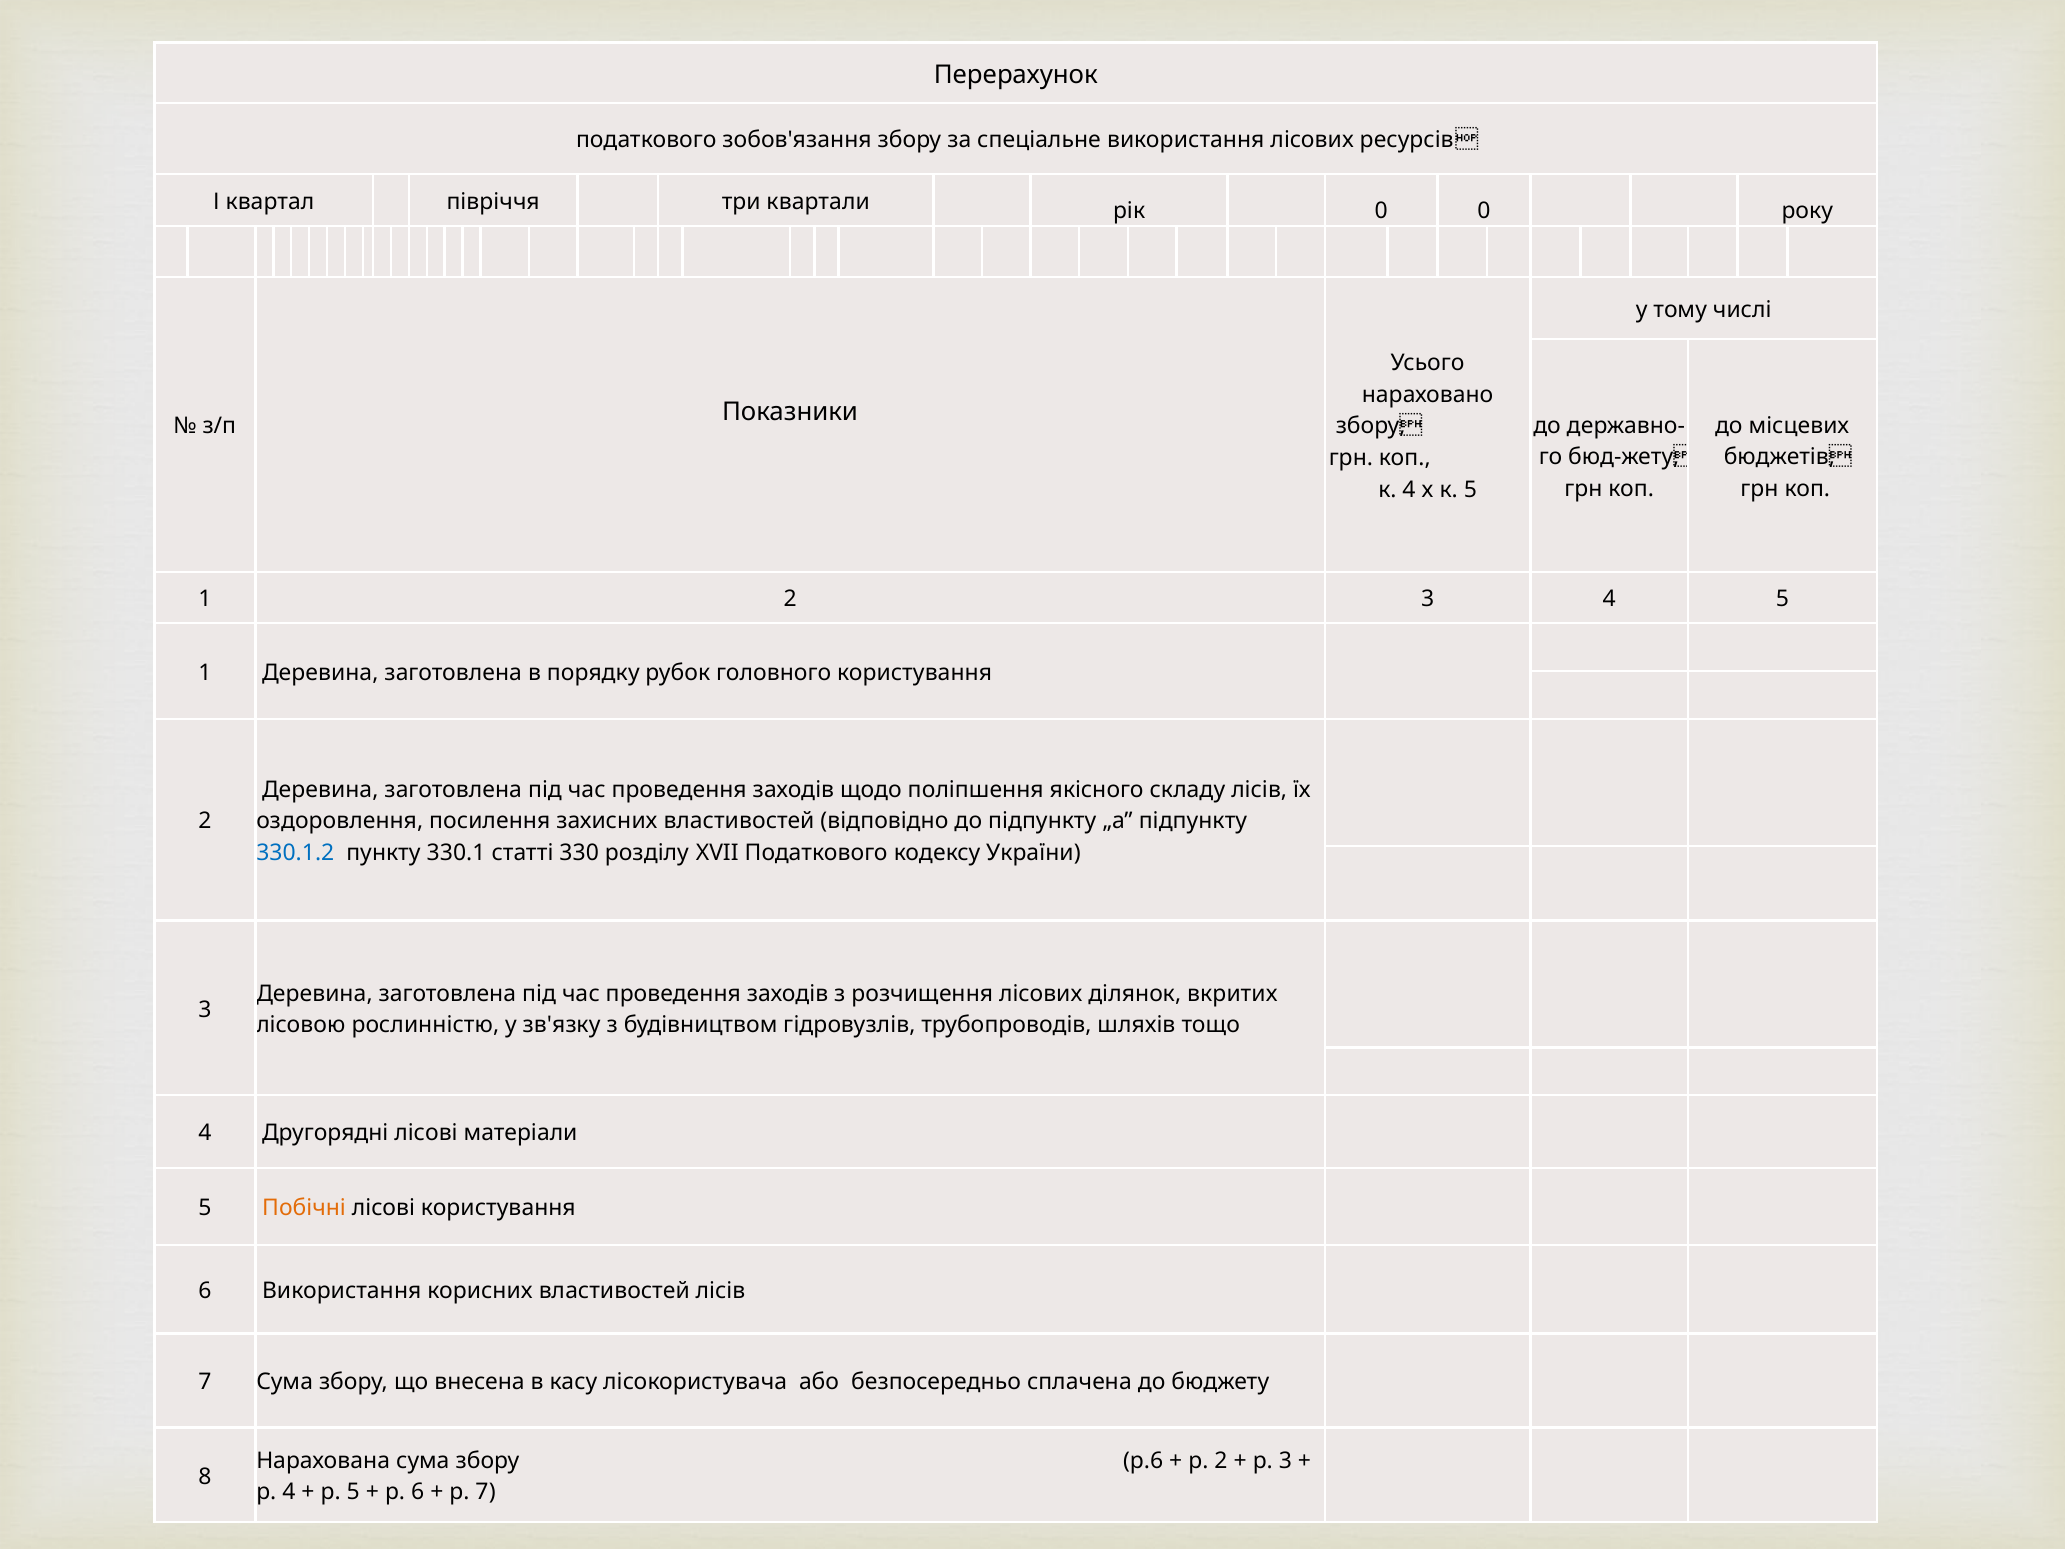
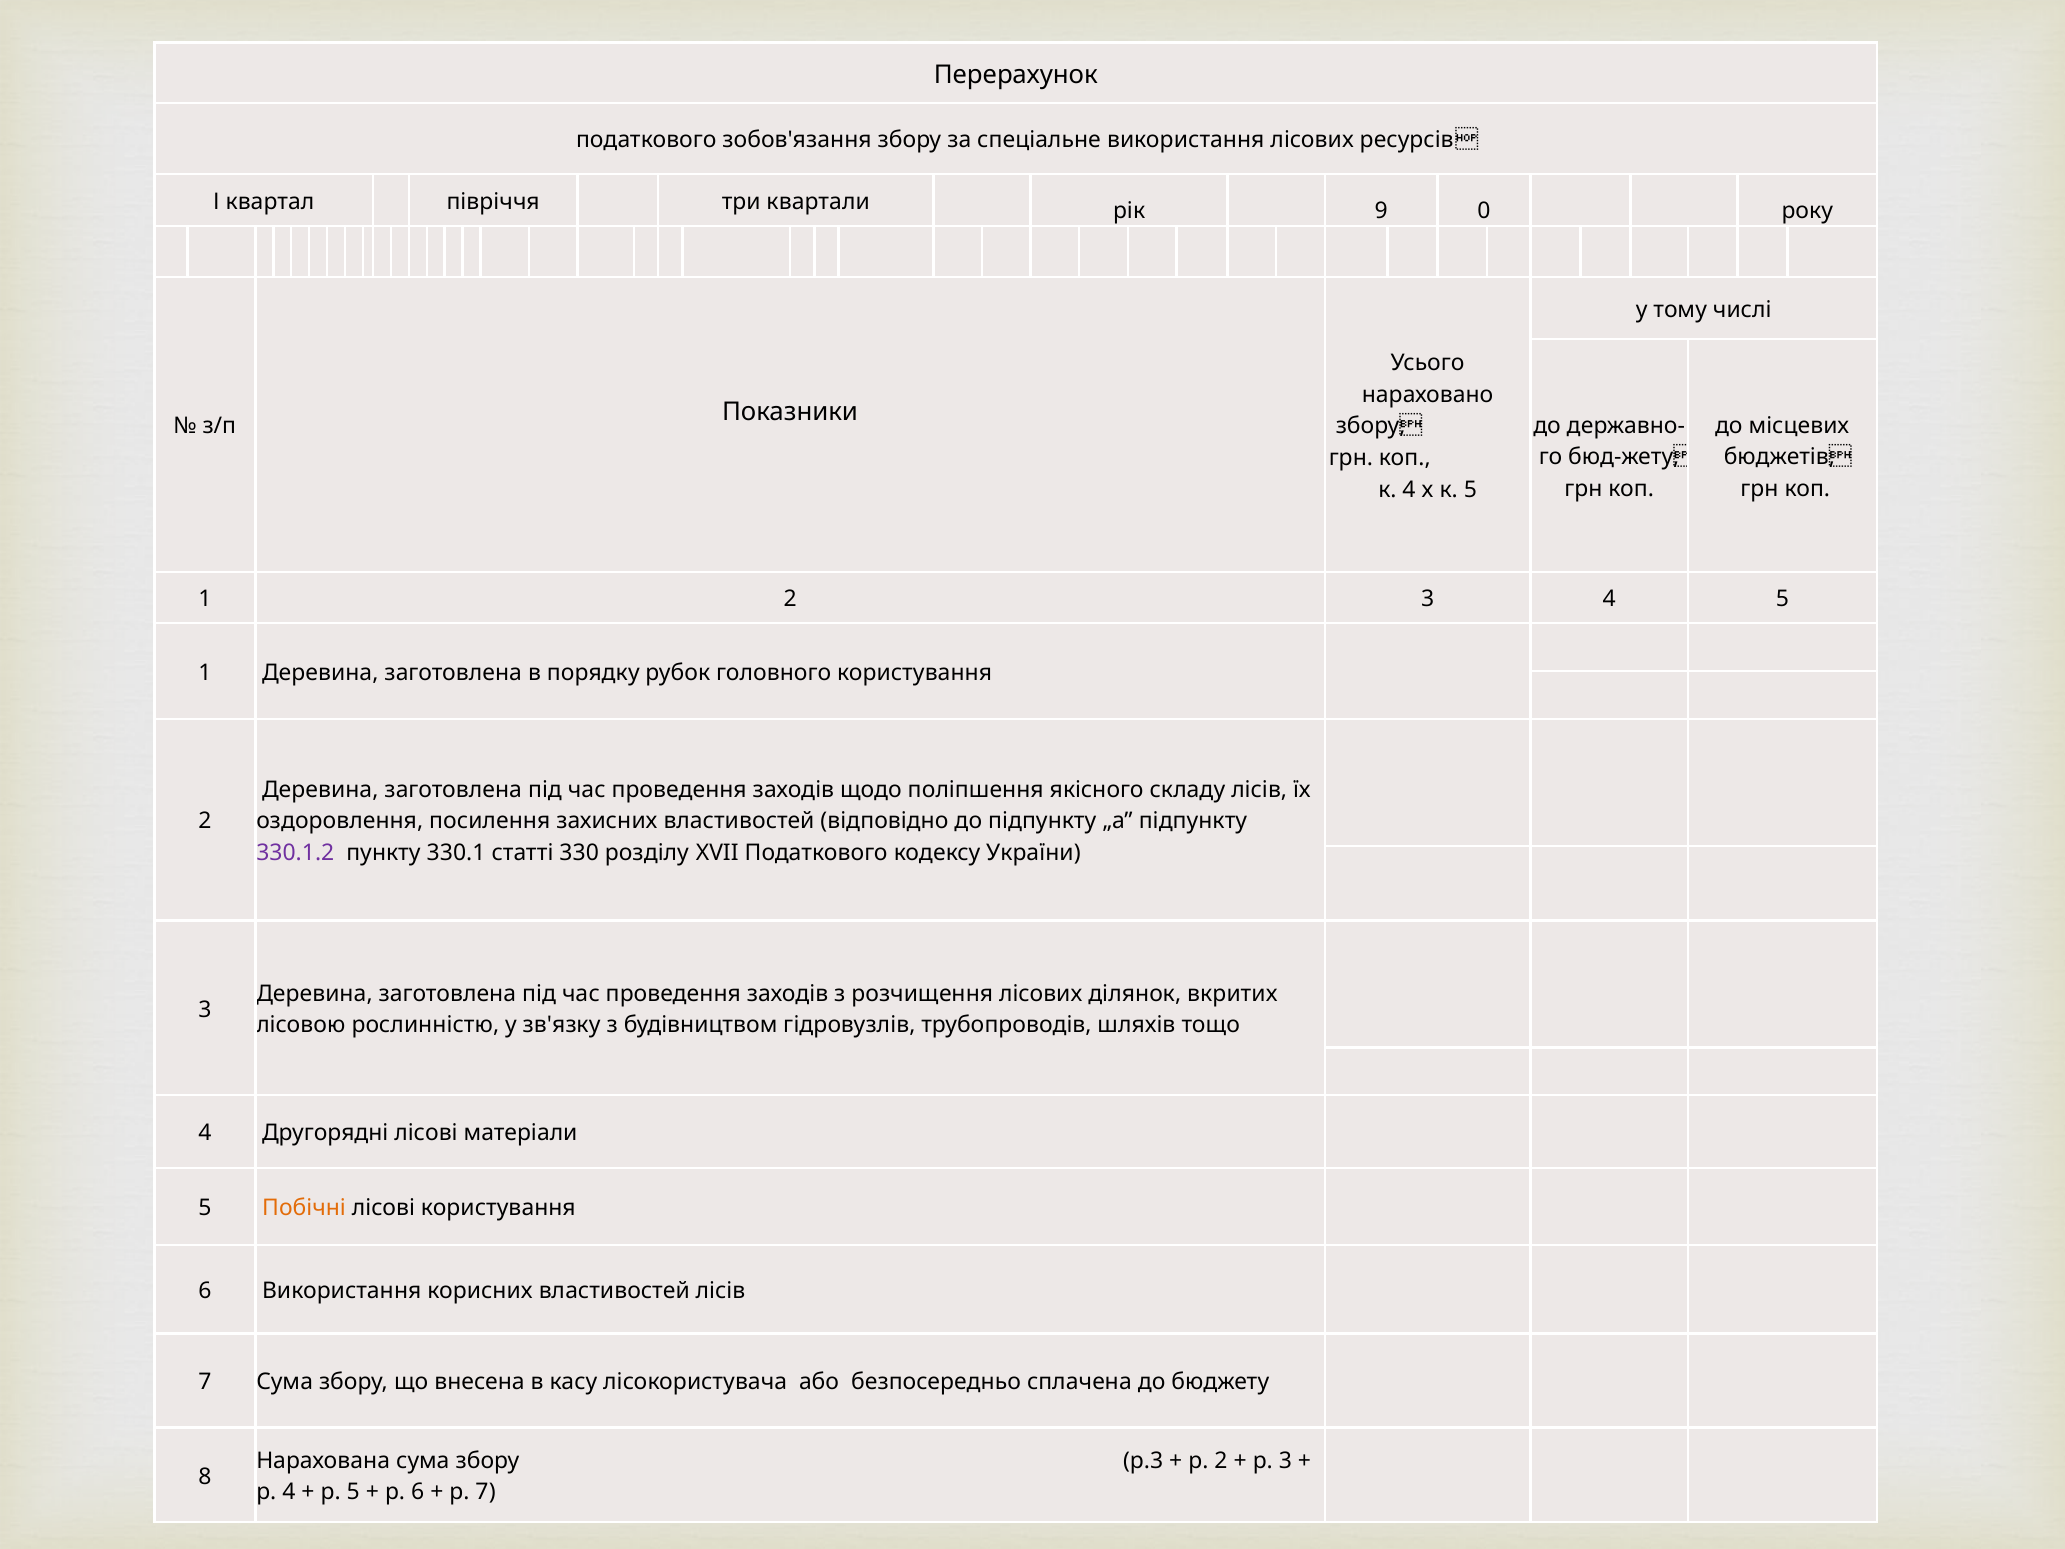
рік 0: 0 -> 9
330.1.2 colour: blue -> purple
р.6: р.6 -> р.3
